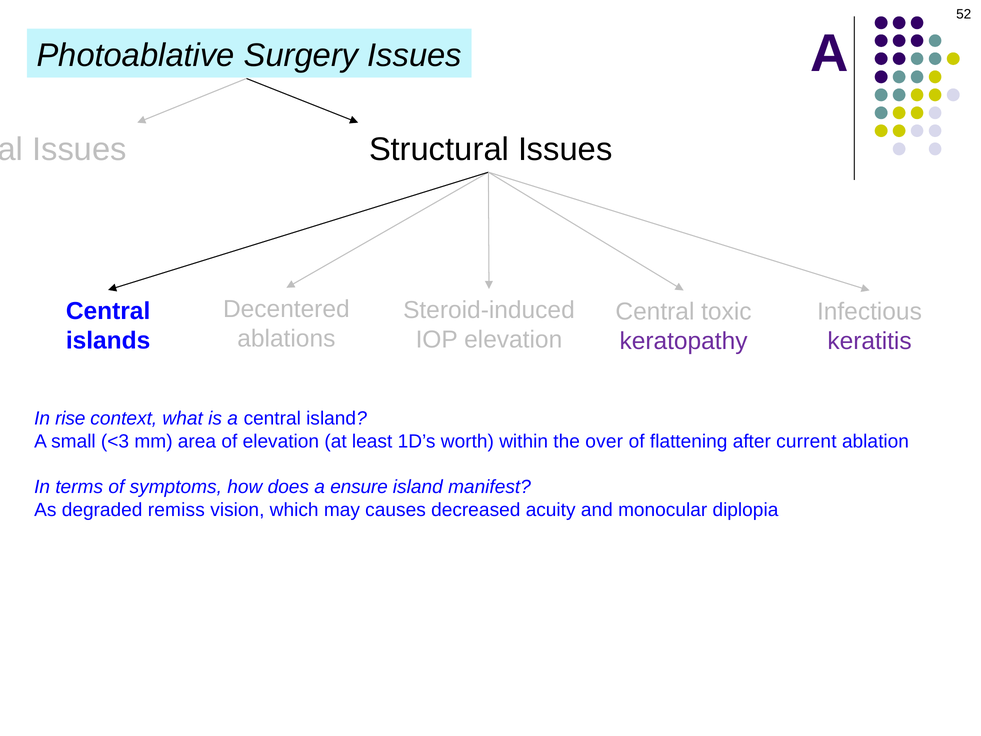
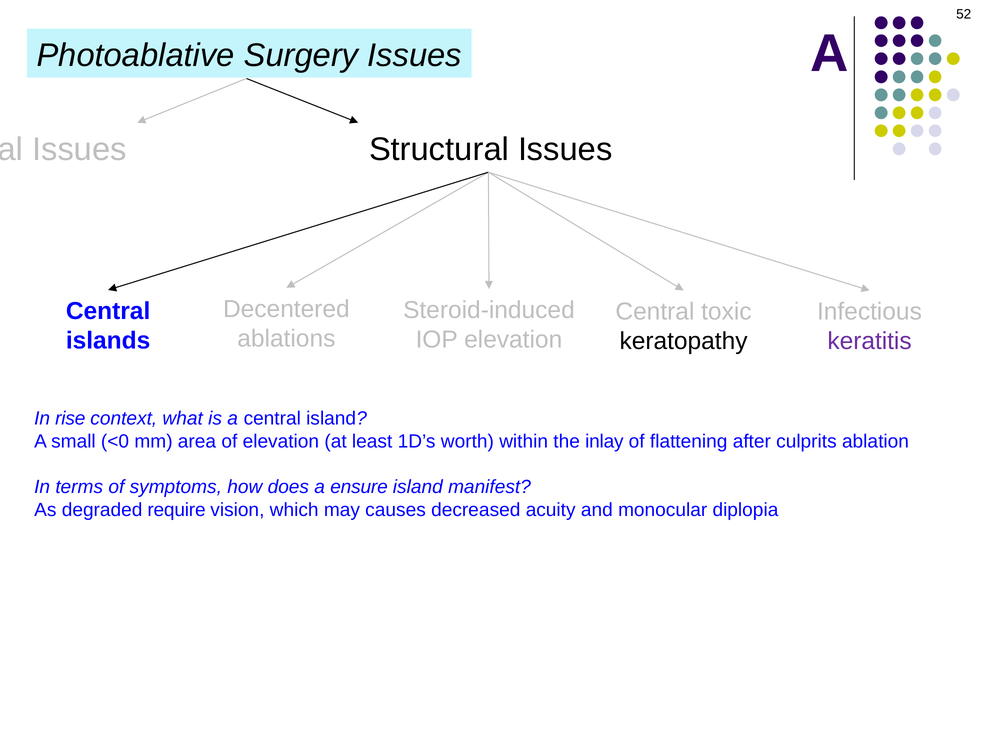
keratopathy colour: purple -> black
<3: <3 -> <0
over: over -> inlay
current: current -> culprits
remiss: remiss -> require
